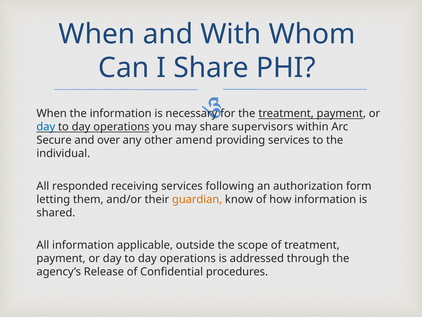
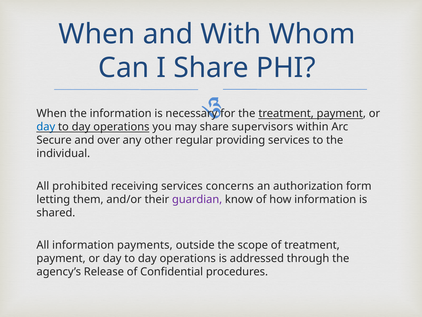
amend: amend -> regular
responded: responded -> prohibited
following: following -> concerns
guardian colour: orange -> purple
applicable: applicable -> payments
